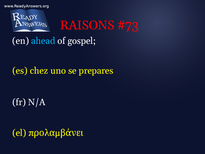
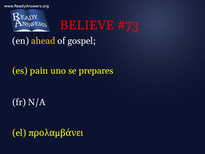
RAISONS: RAISONS -> BELIEVE
ahead colour: light blue -> yellow
chez: chez -> pain
